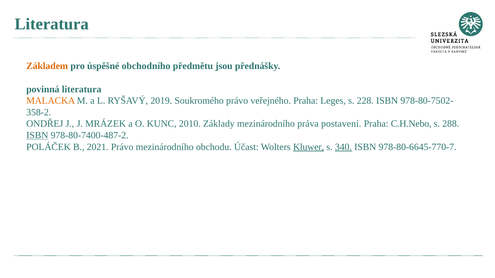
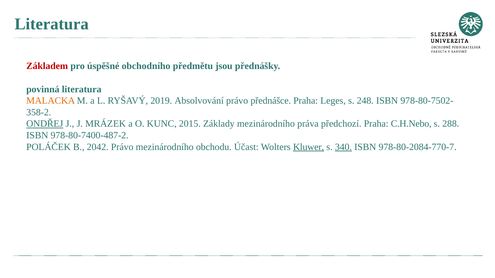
Základem colour: orange -> red
Soukromého: Soukromého -> Absolvování
veřejného: veřejného -> přednášce
228: 228 -> 248
ONDŘEJ underline: none -> present
2010: 2010 -> 2015
postavení: postavení -> předchozí
ISBN at (37, 136) underline: present -> none
2021: 2021 -> 2042
978-80-6645-770-7: 978-80-6645-770-7 -> 978-80-2084-770-7
